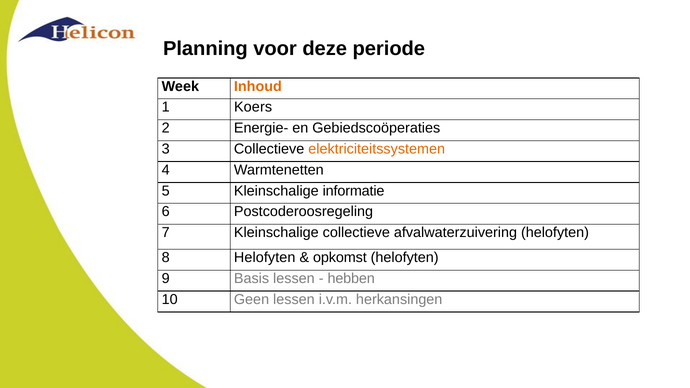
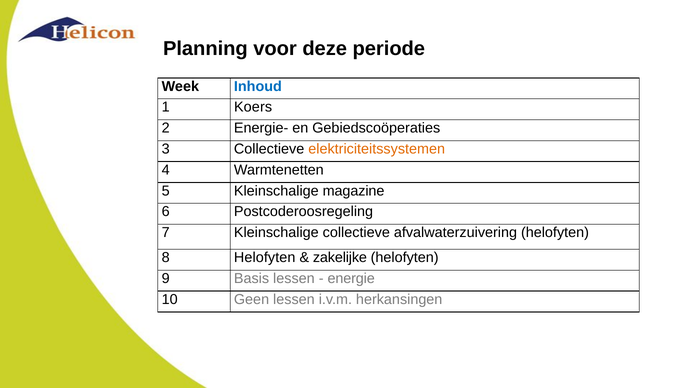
Inhoud colour: orange -> blue
informatie: informatie -> magazine
opkomst: opkomst -> zakelijke
hebben: hebben -> energie
